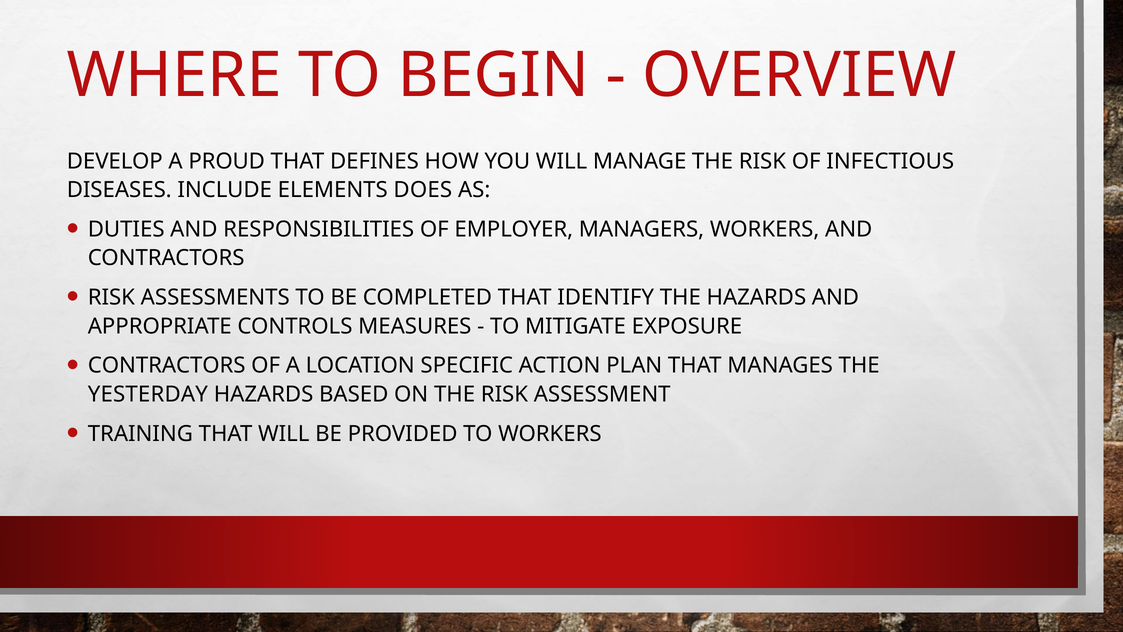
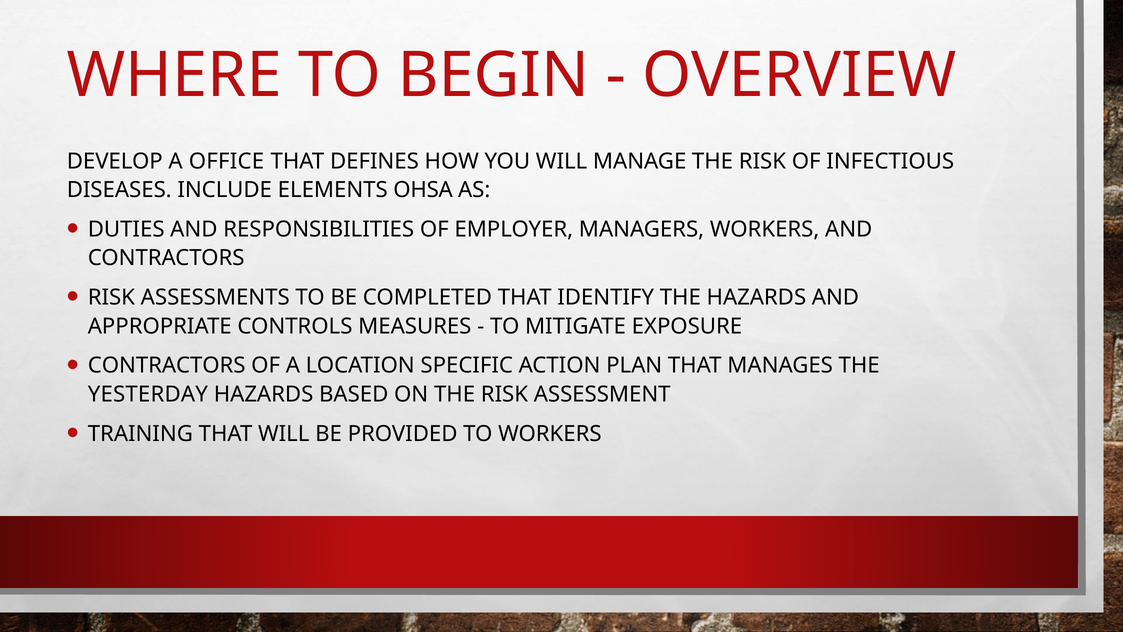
PROUD: PROUD -> OFFICE
DOES: DOES -> OHSA
